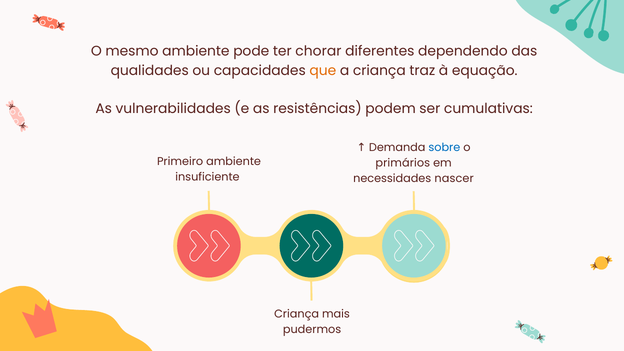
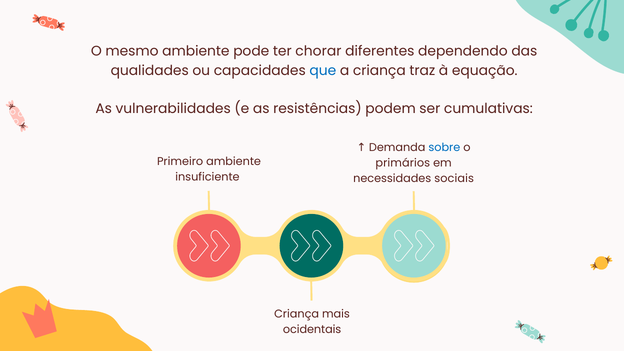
que colour: orange -> blue
nascer: nascer -> sociais
pudermos: pudermos -> ocidentais
